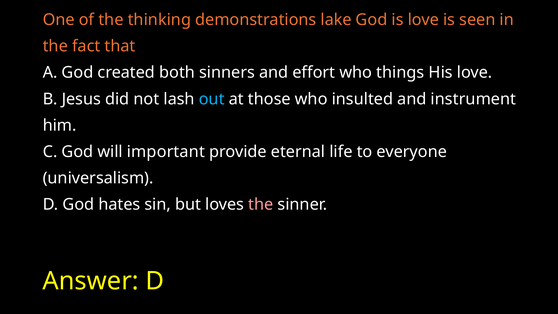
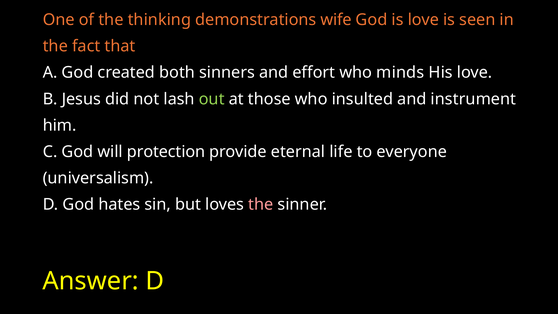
lake: lake -> wife
things: things -> minds
out colour: light blue -> light green
important: important -> protection
